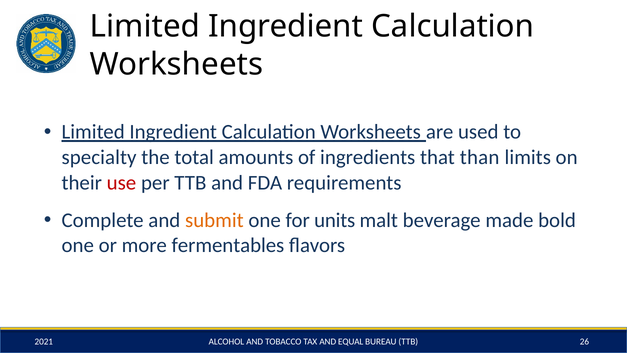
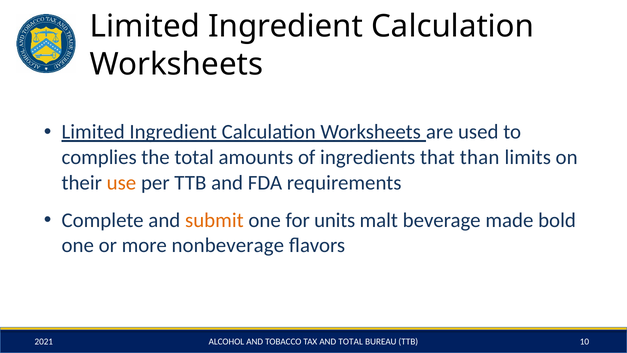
specialty: specialty -> complies
use colour: red -> orange
fermentables: fermentables -> nonbeverage
AND EQUAL: EQUAL -> TOTAL
26: 26 -> 10
